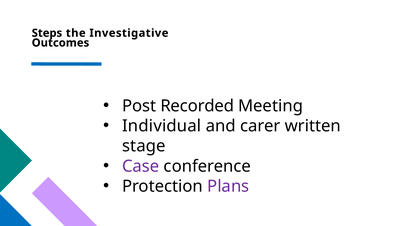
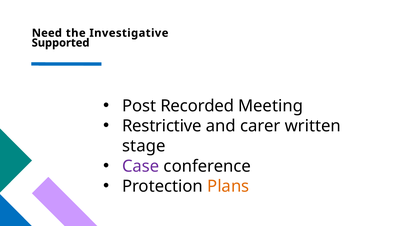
Steps: Steps -> Need
Outcomes: Outcomes -> Supported
Individual: Individual -> Restrictive
Plans colour: purple -> orange
